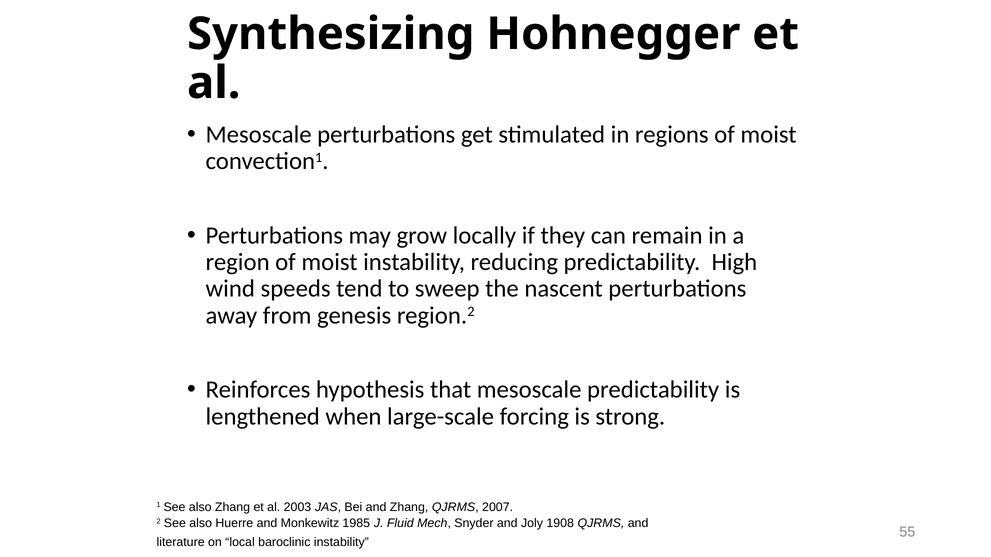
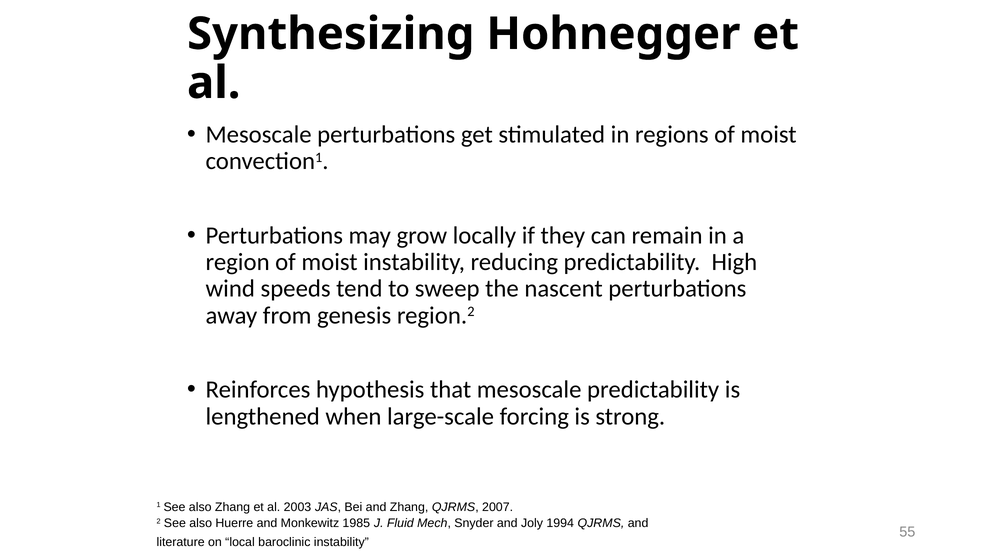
1908: 1908 -> 1994
